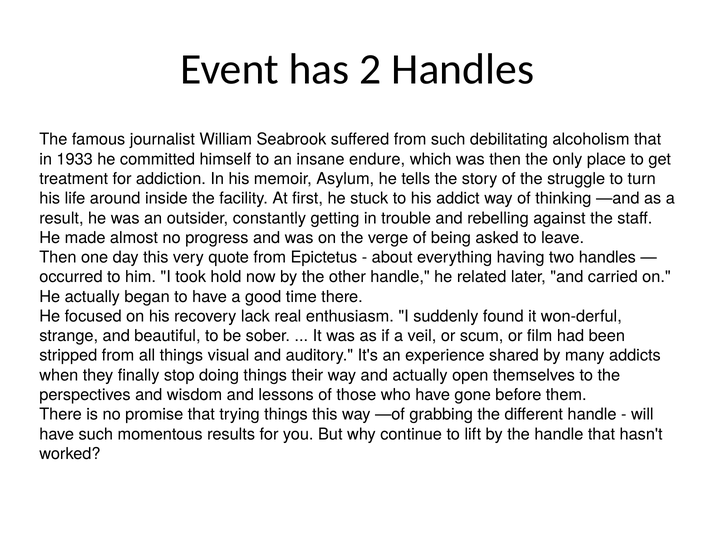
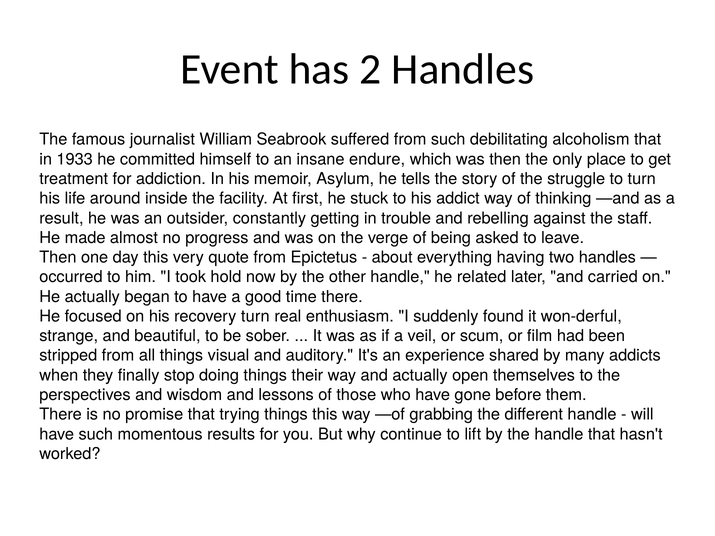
recovery lack: lack -> turn
